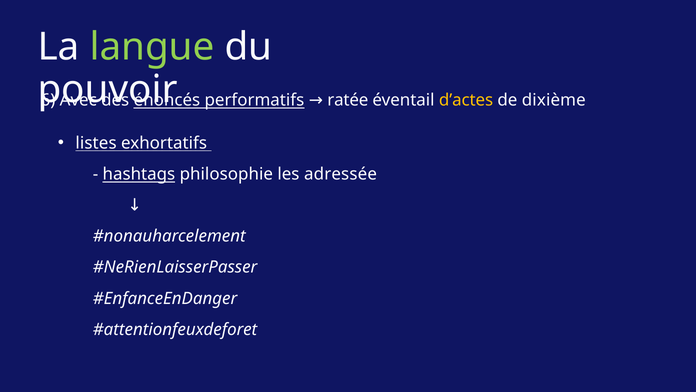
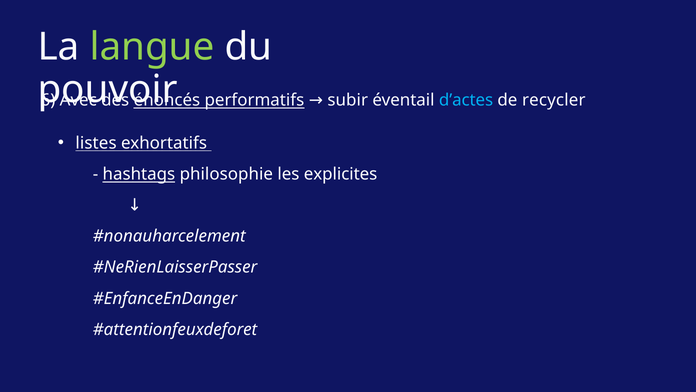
ratée: ratée -> subir
d’actes colour: yellow -> light blue
dixième: dixième -> recycler
adressée: adressée -> explicites
